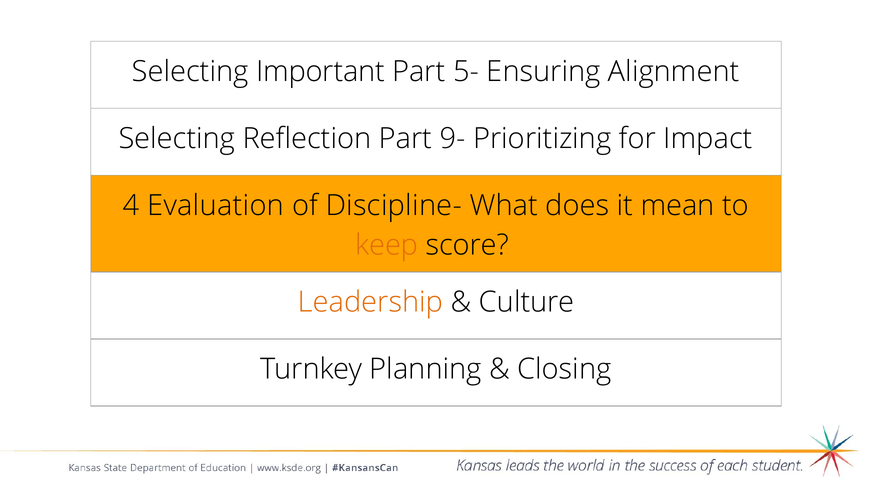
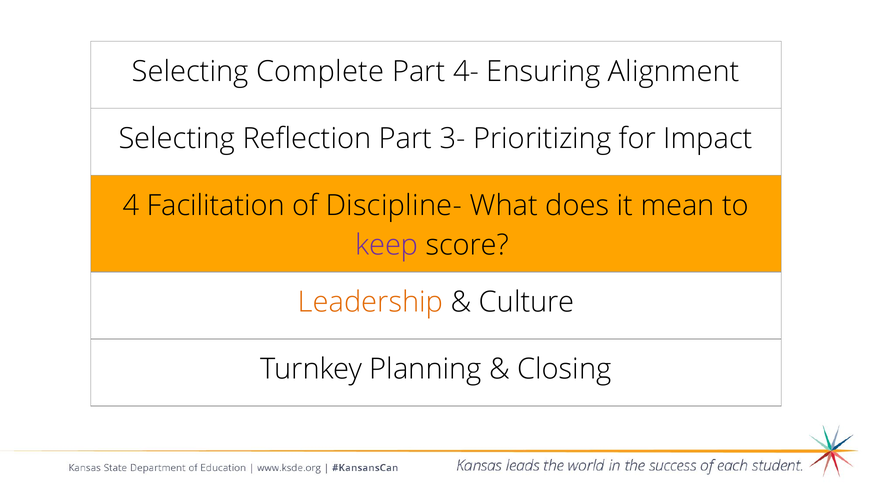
Important: Important -> Complete
5-: 5- -> 4-
9-: 9- -> 3-
Evaluation: Evaluation -> Facilitation
keep colour: orange -> purple
